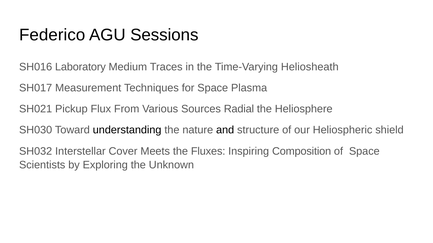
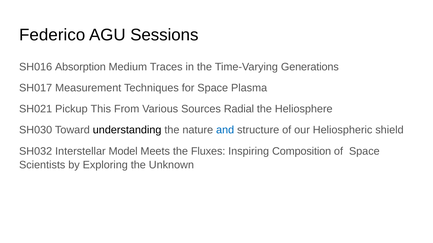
Laboratory: Laboratory -> Absorption
Heliosheath: Heliosheath -> Generations
Flux: Flux -> This
and colour: black -> blue
Cover: Cover -> Model
